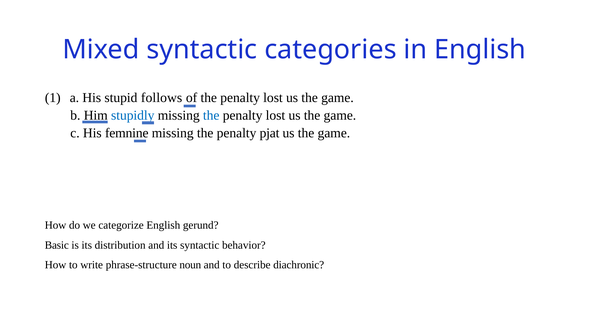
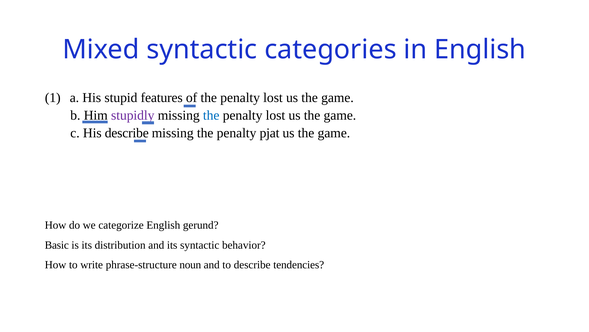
follows: follows -> features
stupidly colour: blue -> purple
His femnine: femnine -> describe
diachronic: diachronic -> tendencies
